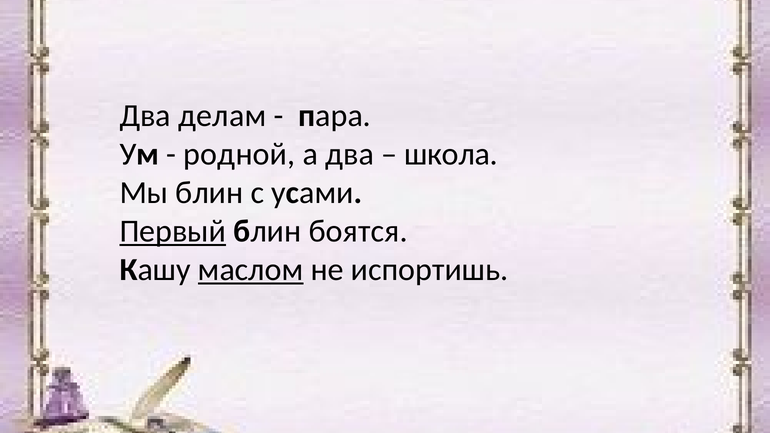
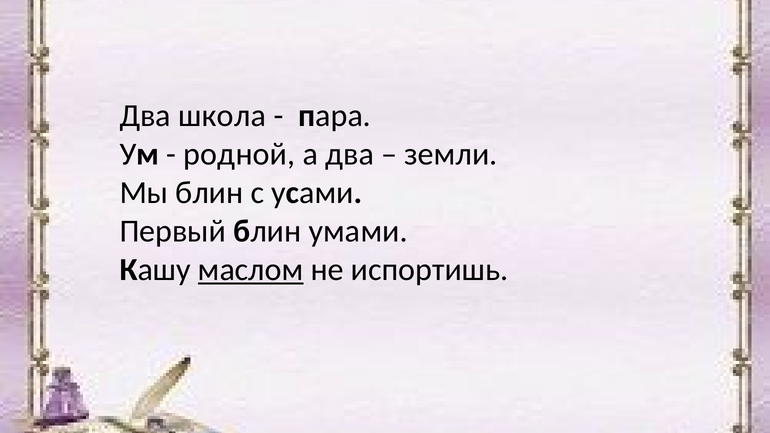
делам: делам -> школа
школа: школа -> земли
Первый underline: present -> none
боятся: боятся -> умами
